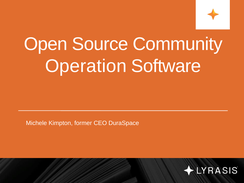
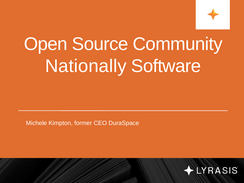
Operation: Operation -> Nationally
